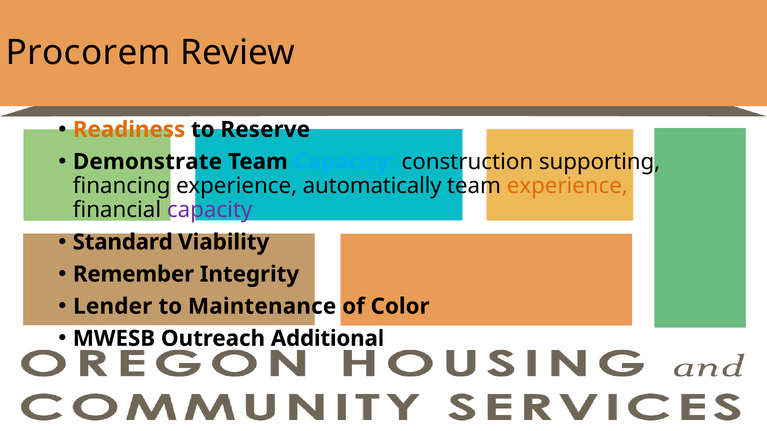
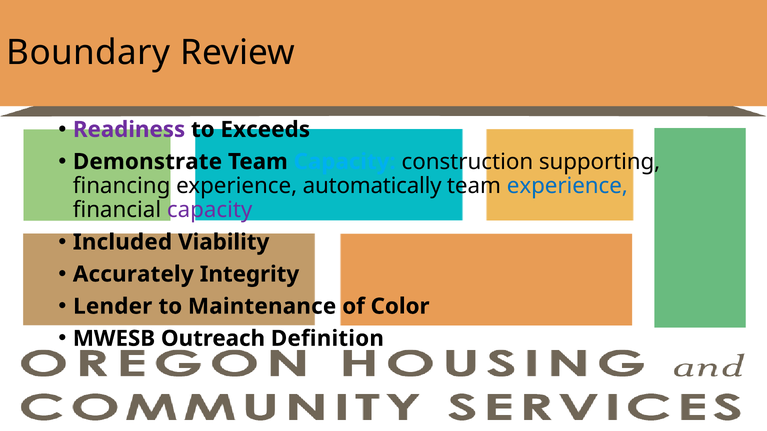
Procorem: Procorem -> Boundary
Readiness colour: orange -> purple
Reserve: Reserve -> Exceeds
experience at (567, 186) colour: orange -> blue
Standard: Standard -> Included
Remember: Remember -> Accurately
Additional: Additional -> Definition
